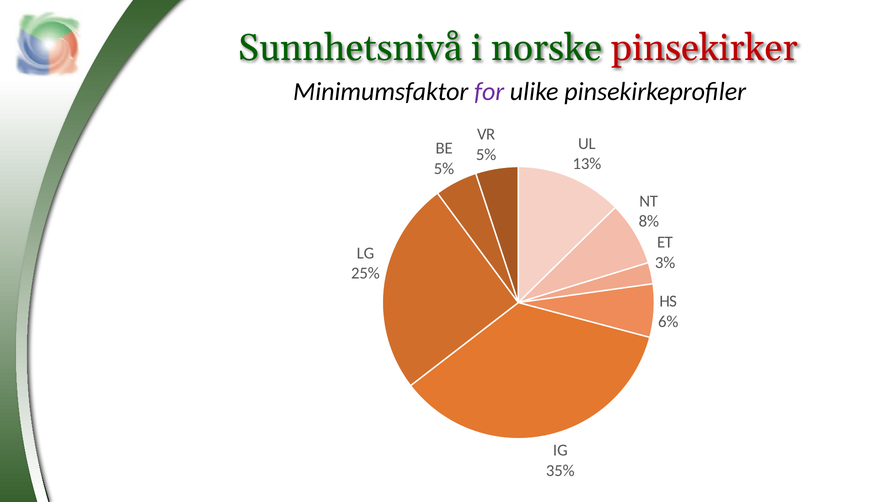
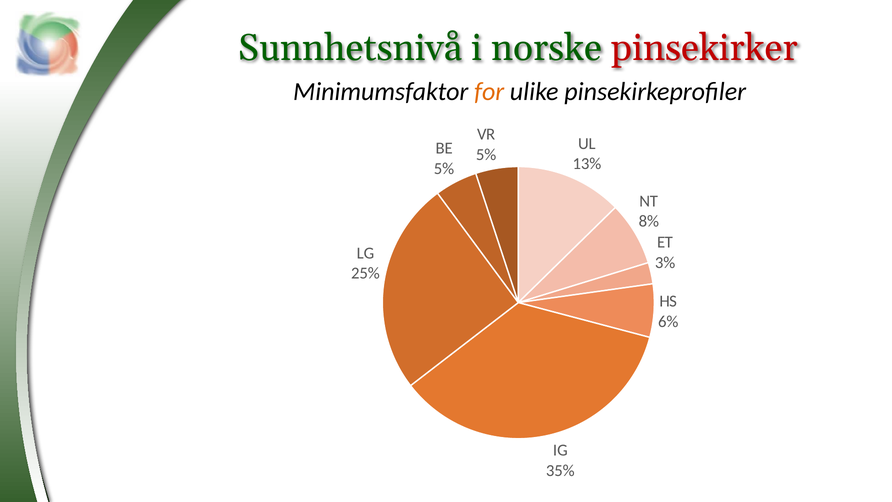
for colour: purple -> orange
